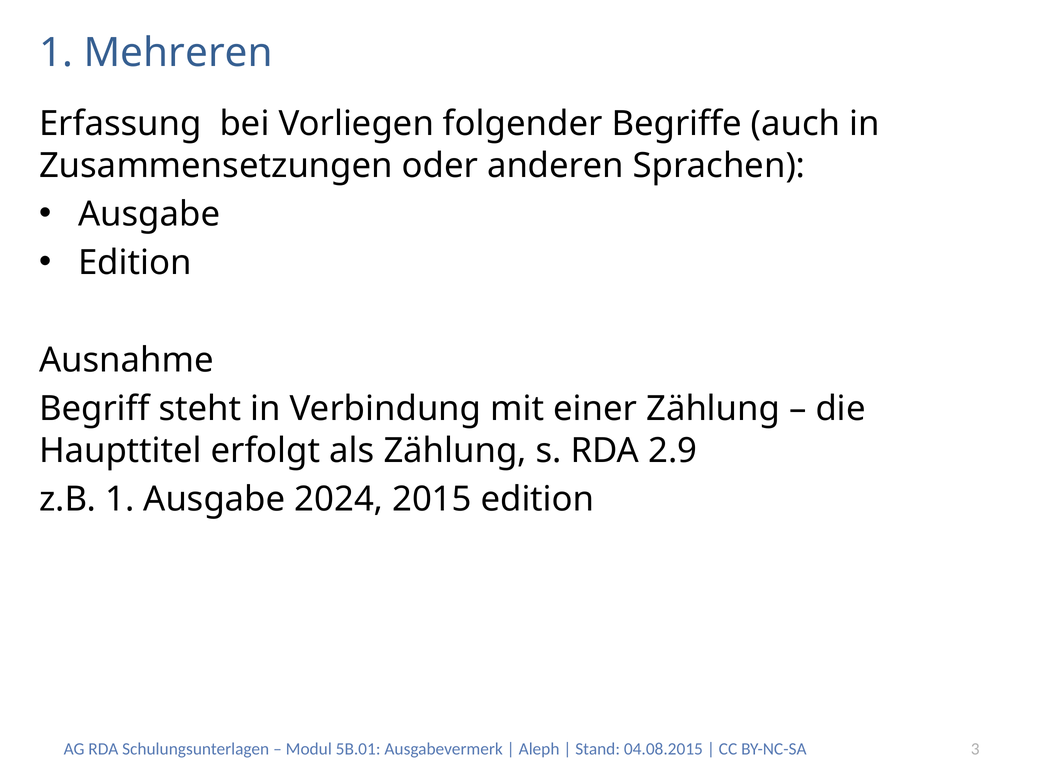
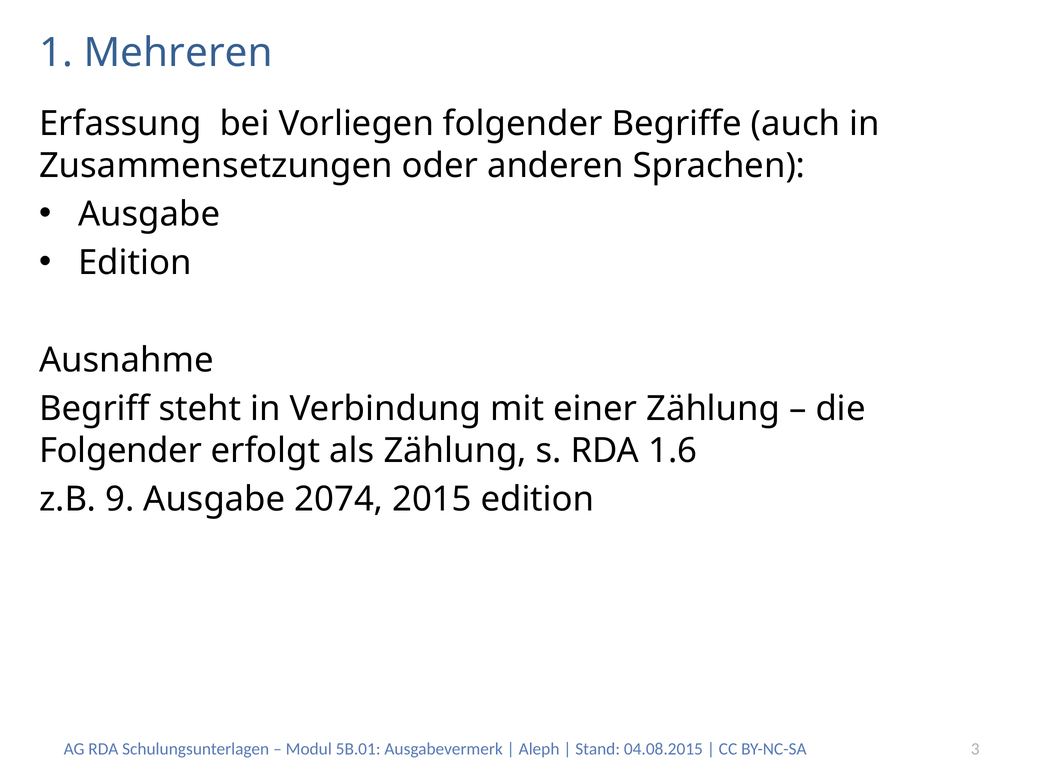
Haupttitel at (120, 450): Haupttitel -> Folgender
2.9: 2.9 -> 1.6
z.B 1: 1 -> 9
2024: 2024 -> 2074
